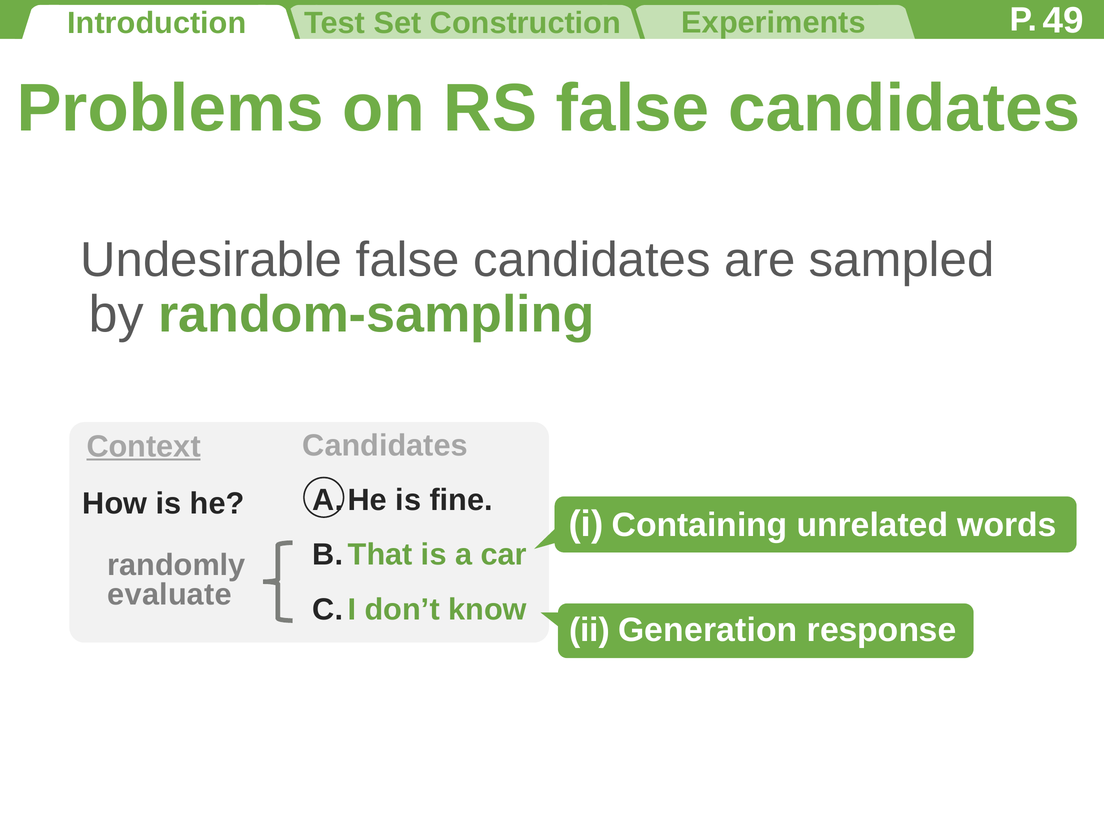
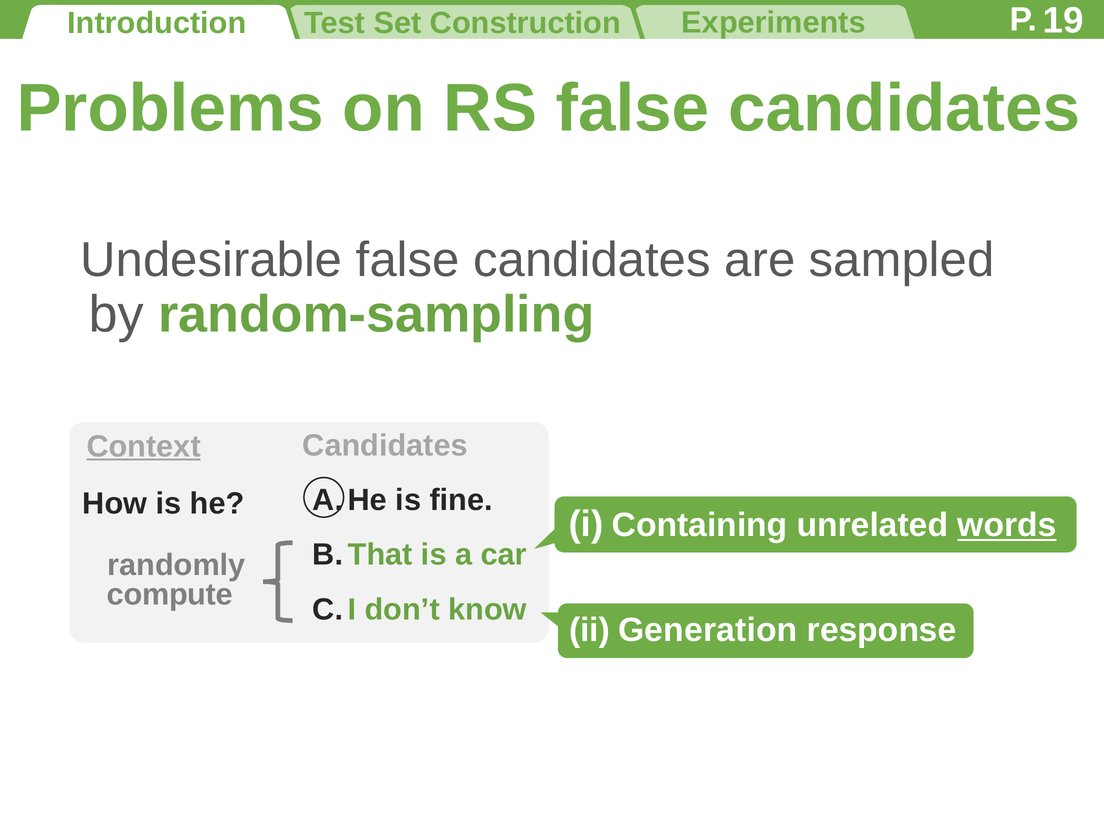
49: 49 -> 19
words underline: none -> present
evaluate: evaluate -> compute
